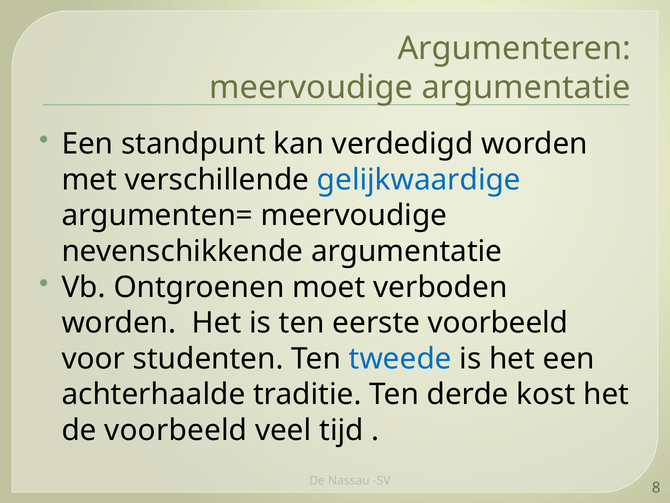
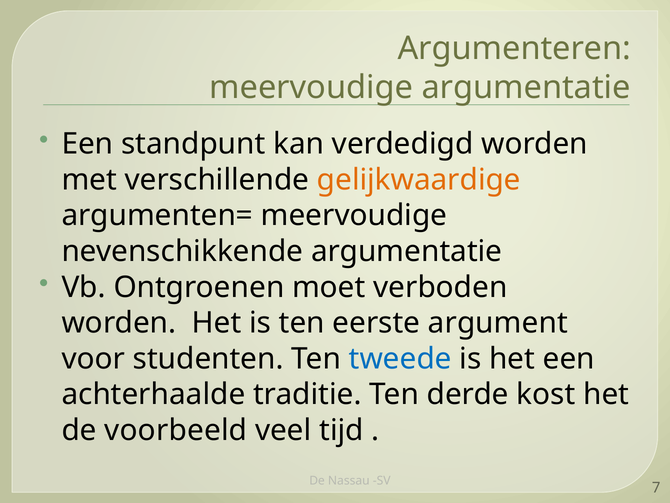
gelijkwaardige colour: blue -> orange
eerste voorbeeld: voorbeeld -> argument
8: 8 -> 7
